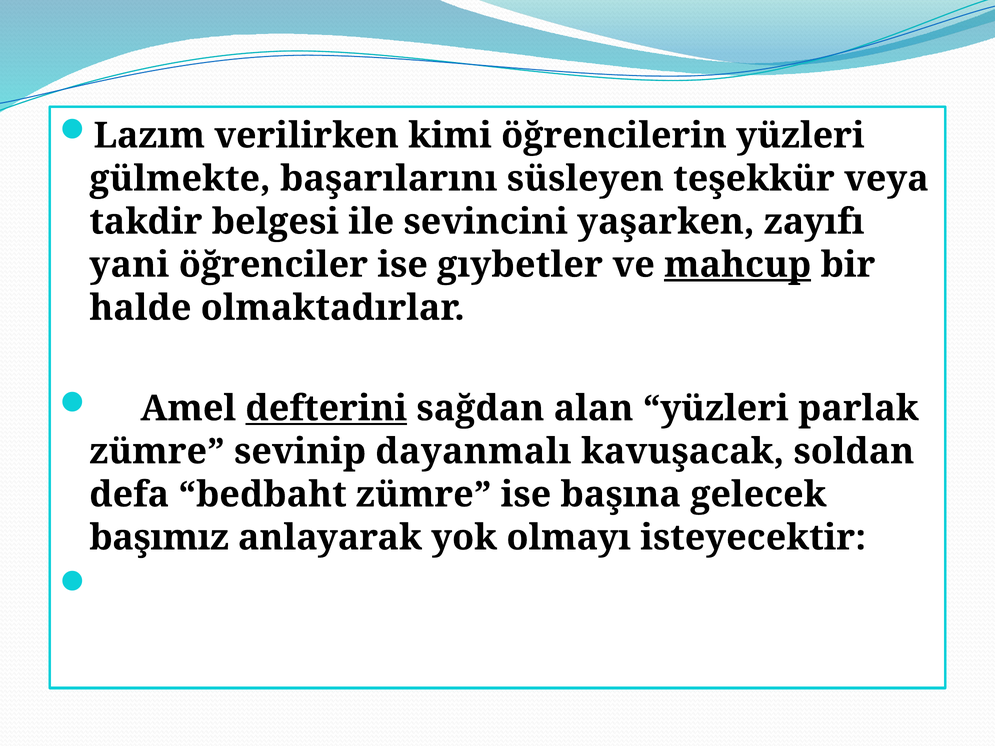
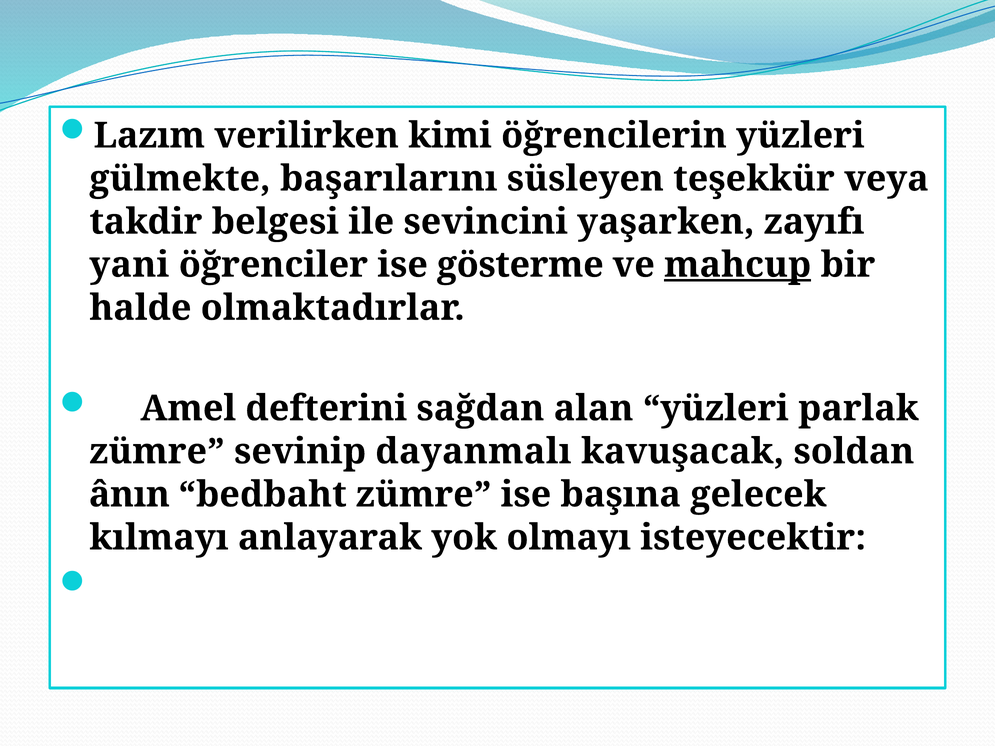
gıybetler: gıybetler -> gösterme
defterini underline: present -> none
defa: defa -> ânın
başımız: başımız -> kılmayı
